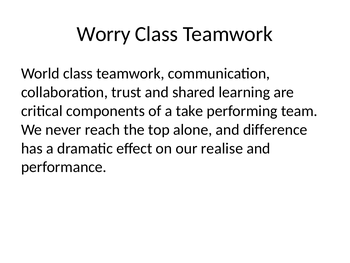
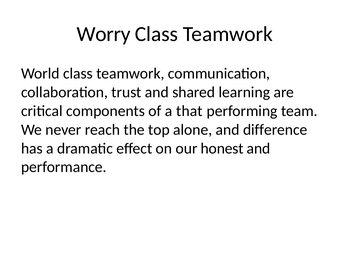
take: take -> that
realise: realise -> honest
